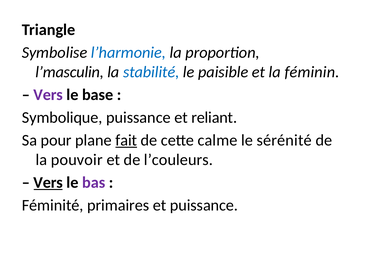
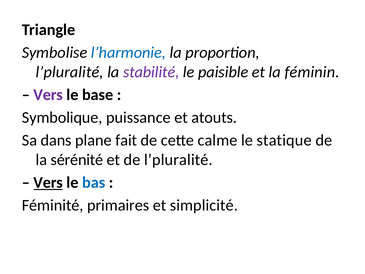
l’masculin at (70, 72): l’masculin -> l’pluralité
stabilité colour: blue -> purple
reliant: reliant -> atouts
pour: pour -> dans
fait underline: present -> none
sérénité: sérénité -> statique
pouvoir: pouvoir -> sérénité
de l’couleurs: l’couleurs -> l’pluralité
bas colour: purple -> blue
et puissance: puissance -> simplicité
